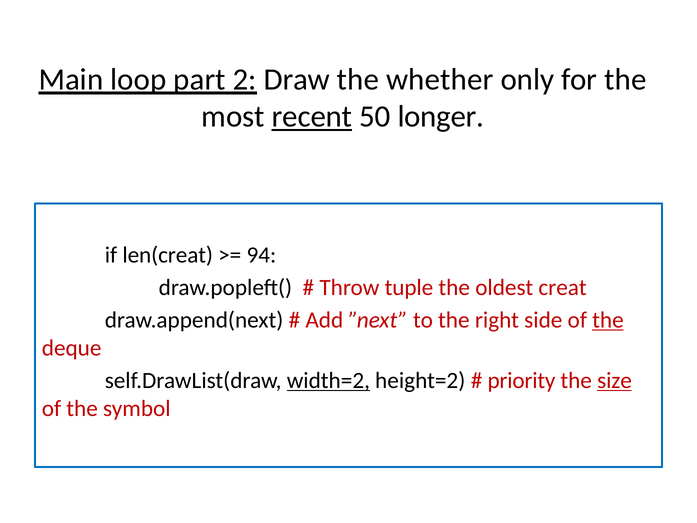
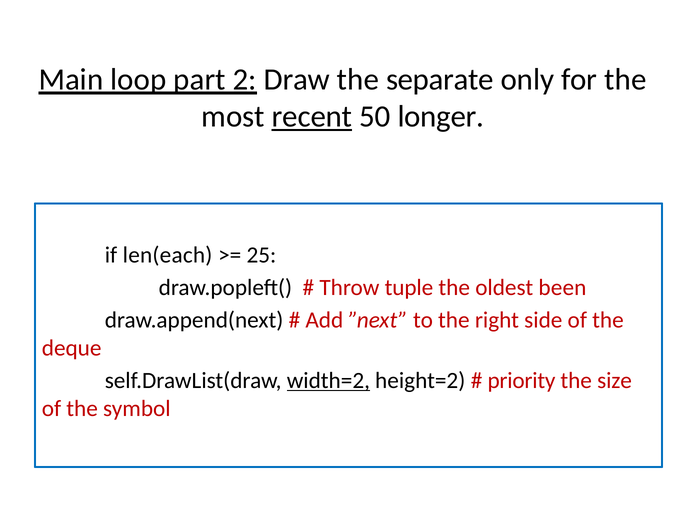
whether: whether -> separate
len(creat: len(creat -> len(each
94: 94 -> 25
creat: creat -> been
the at (608, 320) underline: present -> none
size underline: present -> none
